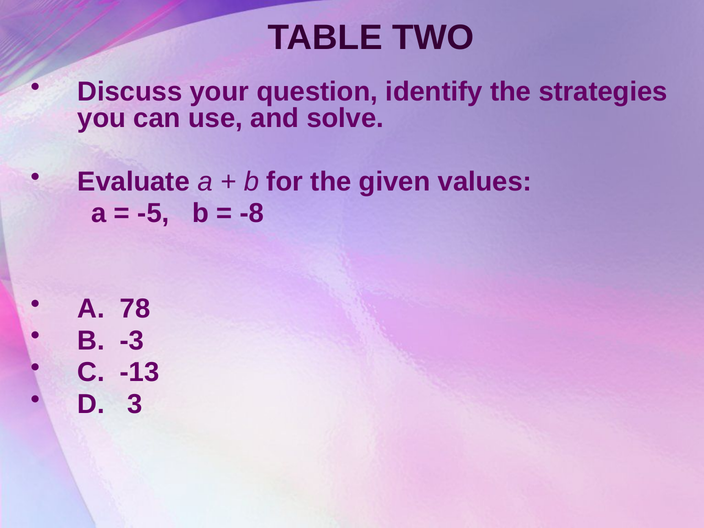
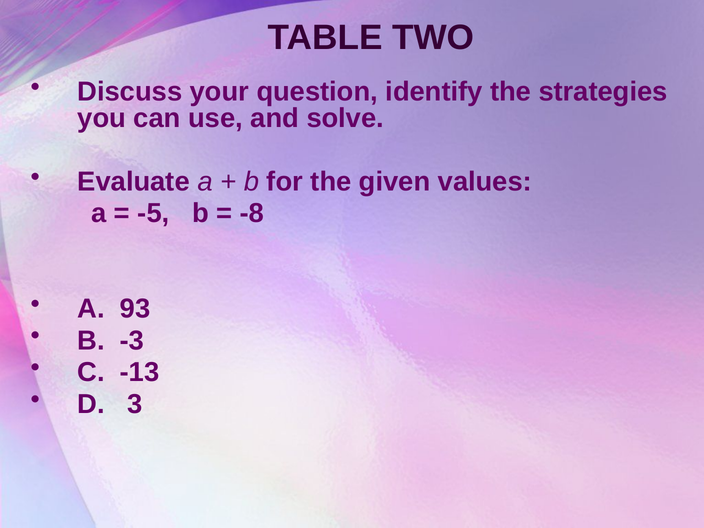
78: 78 -> 93
